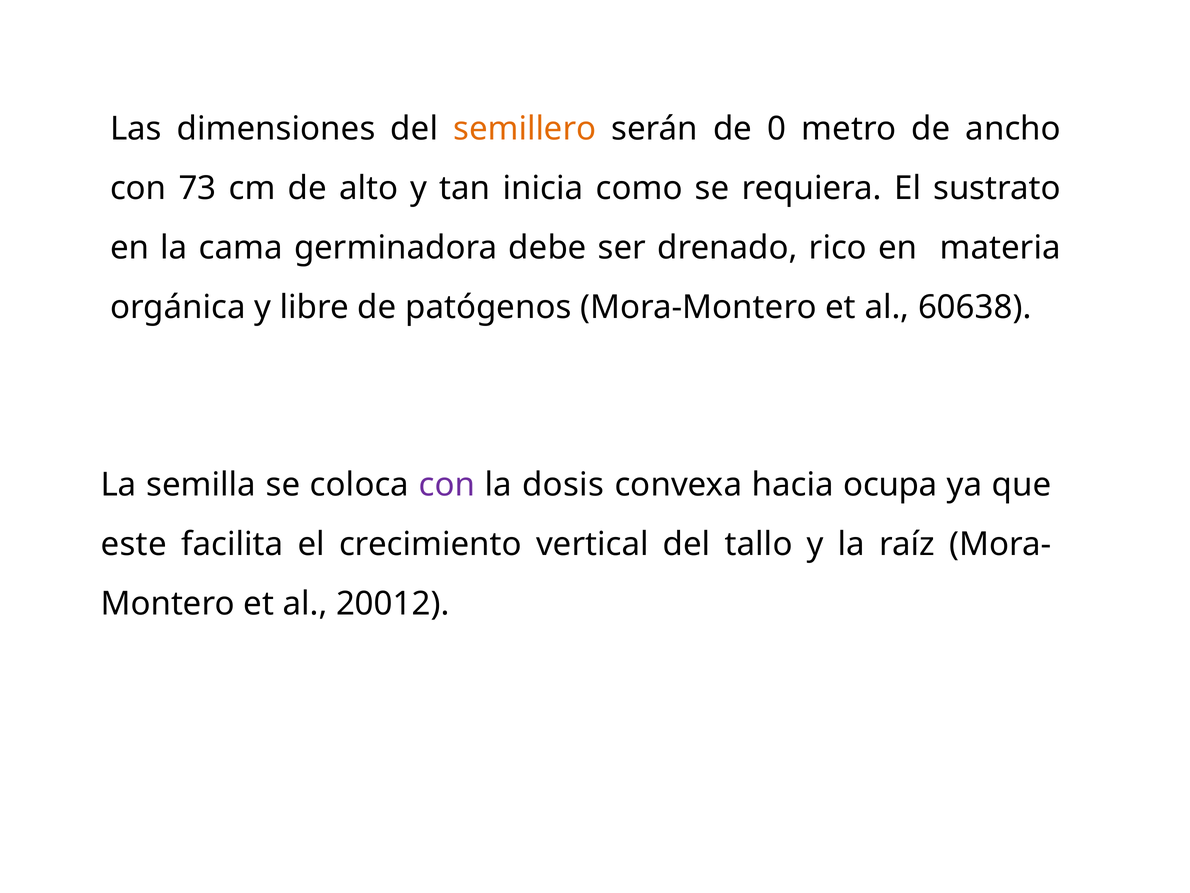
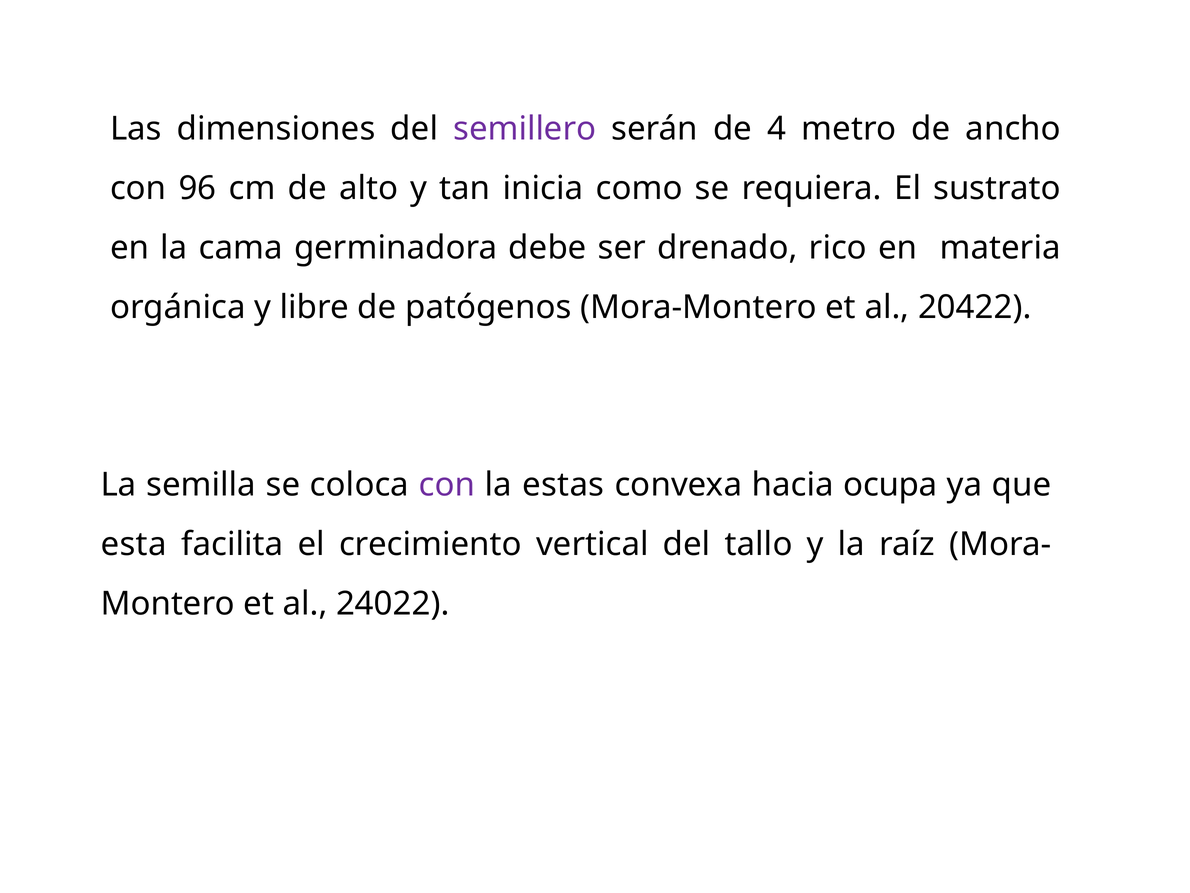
semillero colour: orange -> purple
0: 0 -> 4
73: 73 -> 96
60638: 60638 -> 20422
dosis: dosis -> estas
este: este -> esta
20012: 20012 -> 24022
